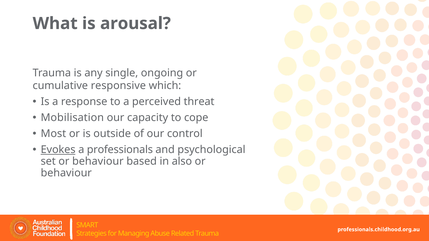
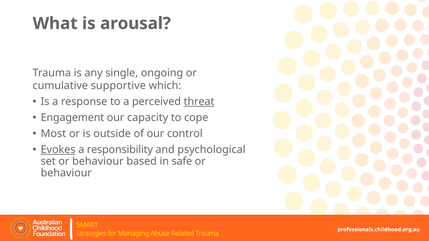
responsive: responsive -> supportive
threat underline: none -> present
Mobilisation: Mobilisation -> Engagement
professionals: professionals -> responsibility
also: also -> safe
